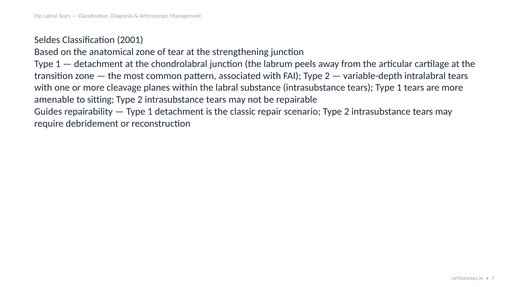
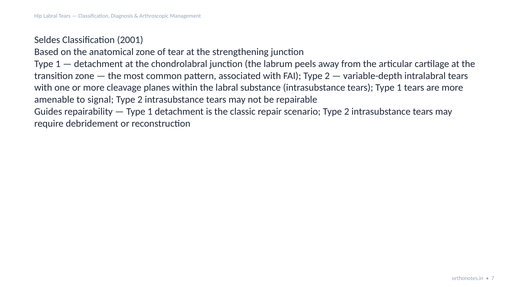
sitting: sitting -> signal
